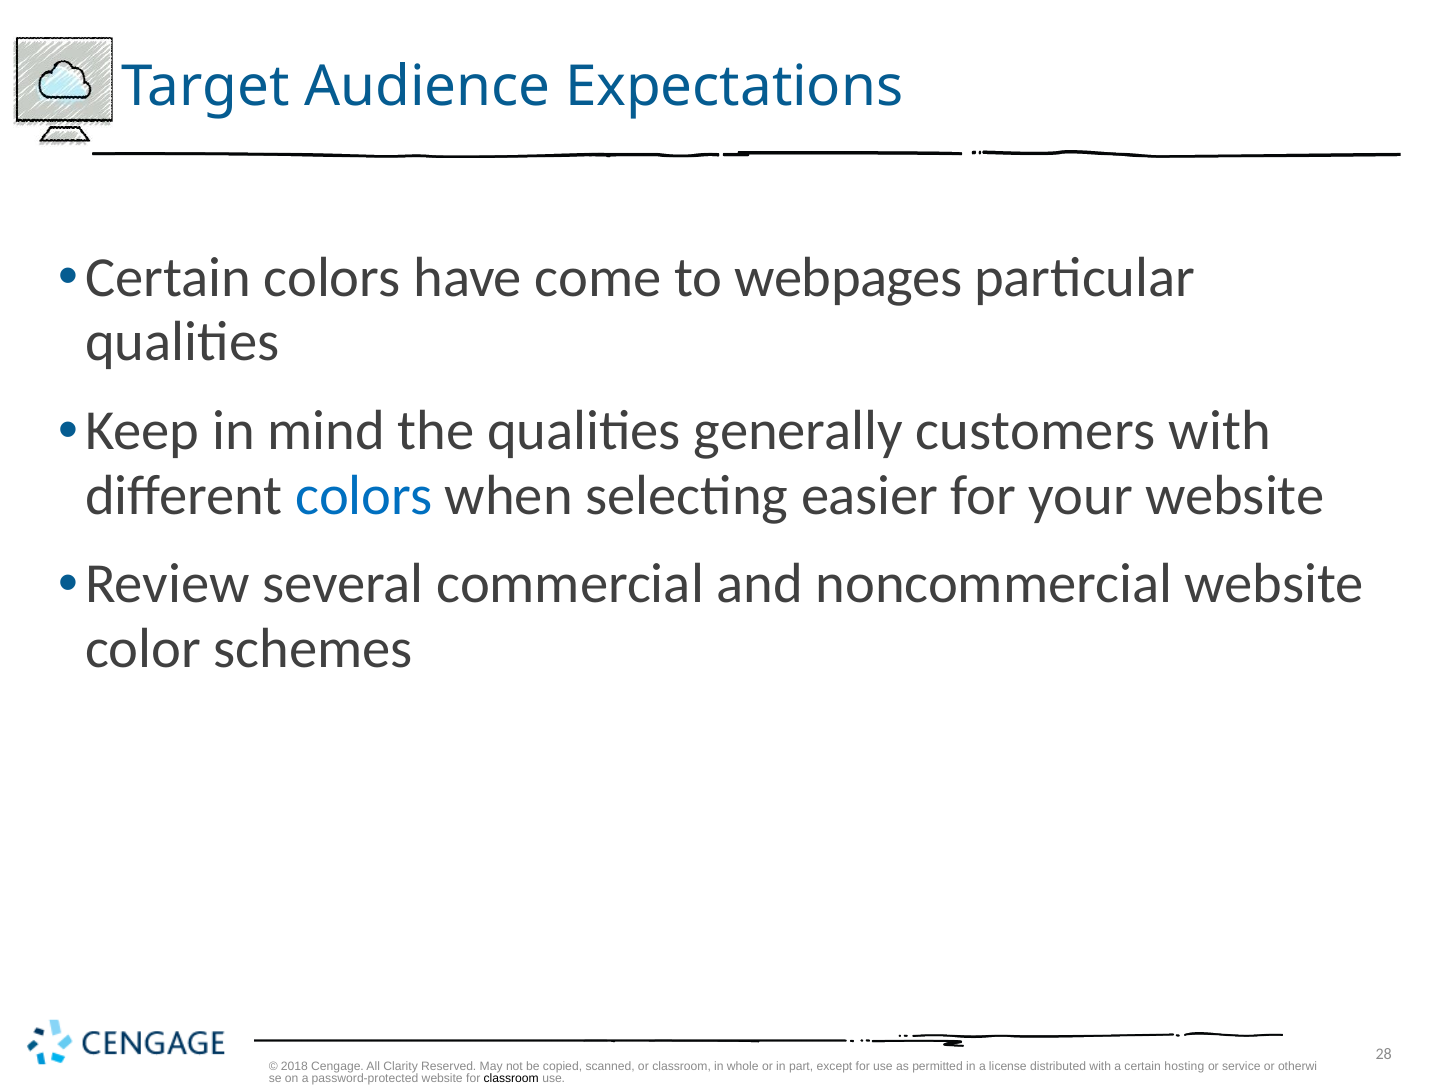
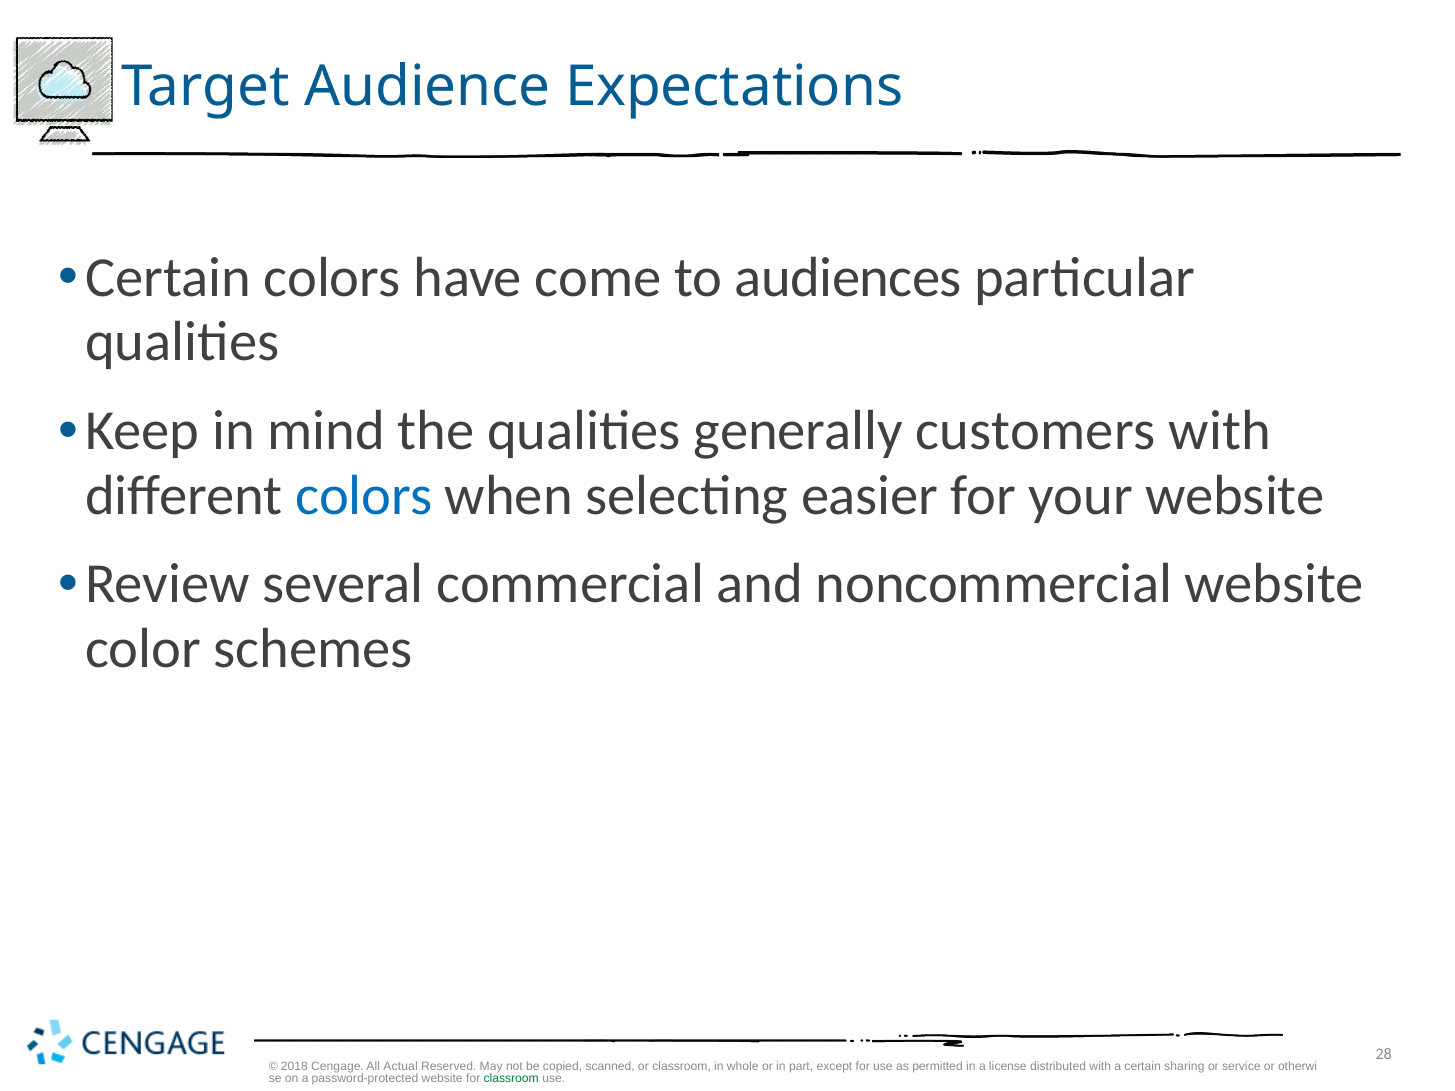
webpages: webpages -> audiences
Clarity: Clarity -> Actual
hosting: hosting -> sharing
classroom at (511, 1079) colour: black -> green
